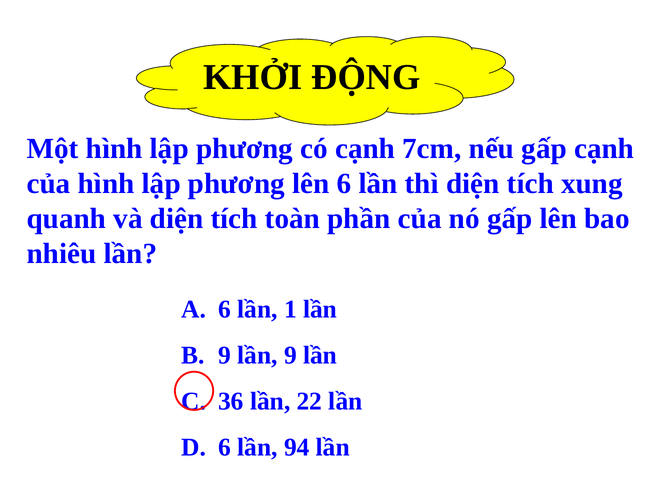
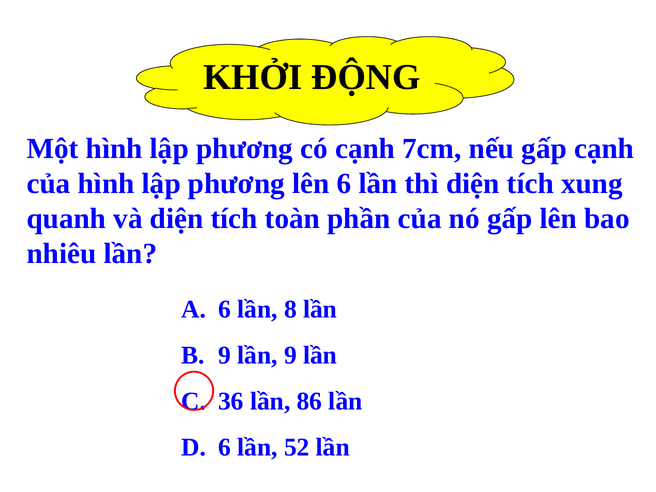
1: 1 -> 8
22: 22 -> 86
94: 94 -> 52
